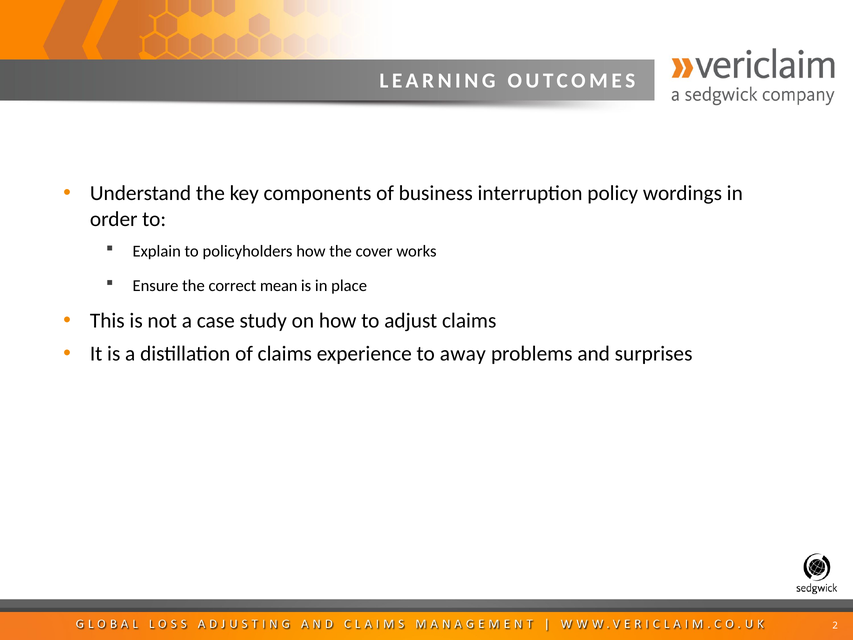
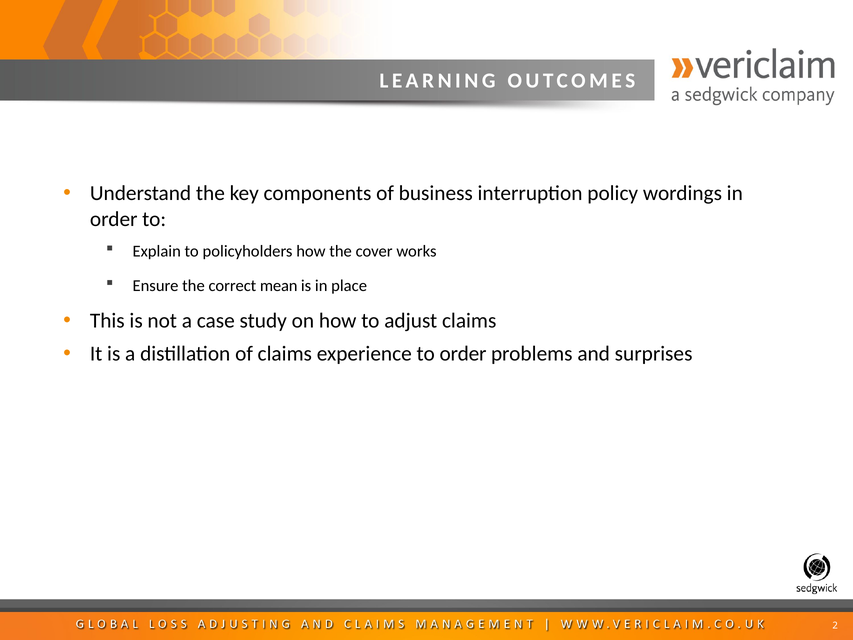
to away: away -> order
